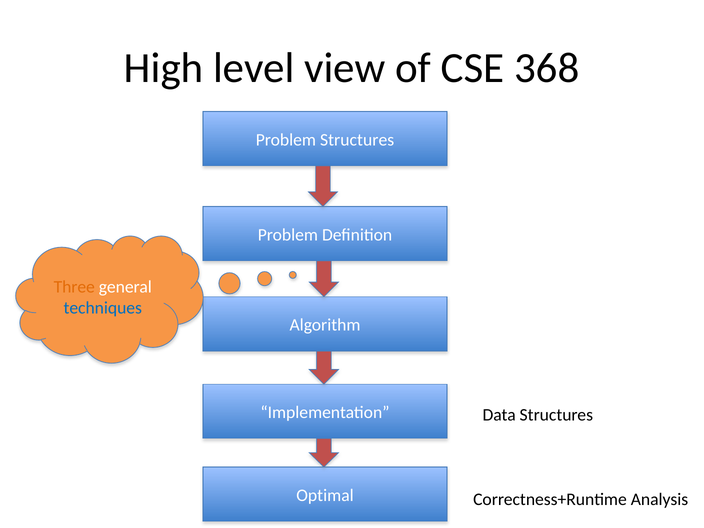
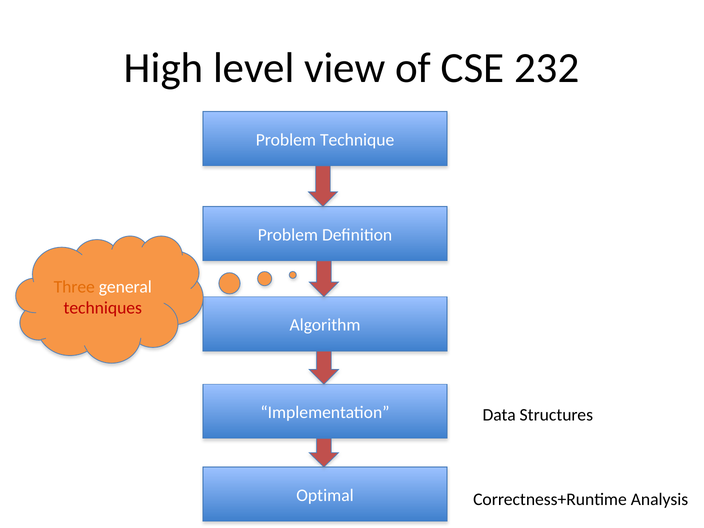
368: 368 -> 232
Problem Structures: Structures -> Technique
techniques colour: blue -> red
